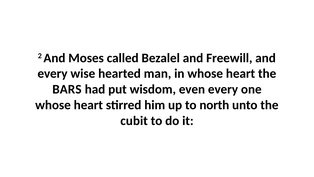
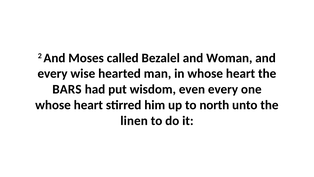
Freewill: Freewill -> Woman
cubit: cubit -> linen
